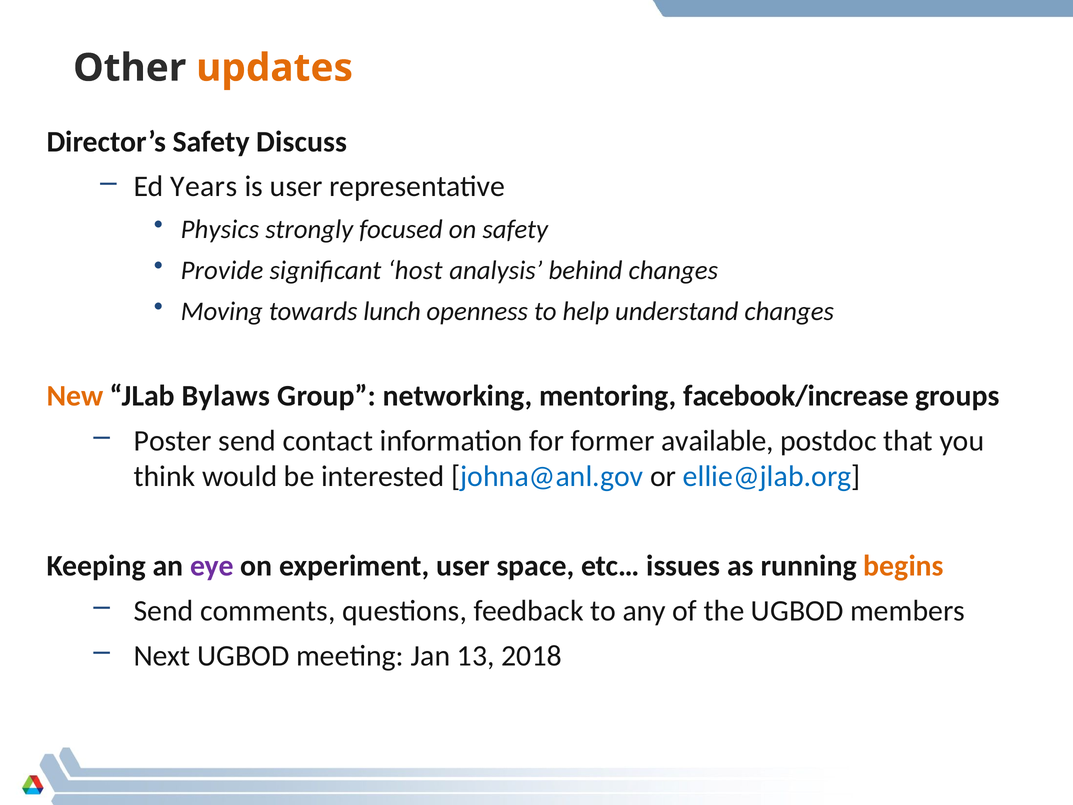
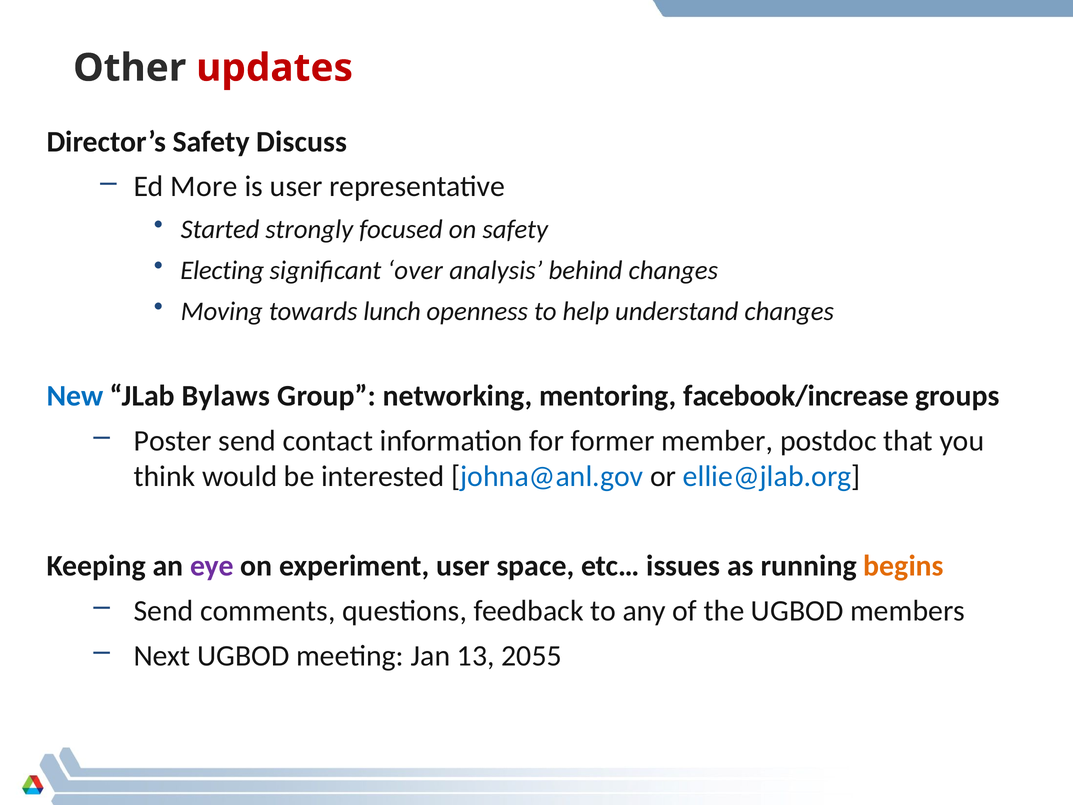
updates colour: orange -> red
Years: Years -> More
Physics: Physics -> Started
Provide: Provide -> Electing
host: host -> over
New colour: orange -> blue
available: available -> member
2018: 2018 -> 2055
